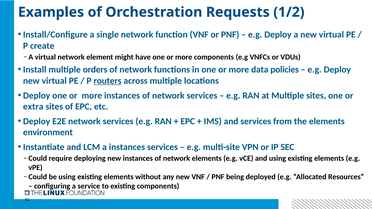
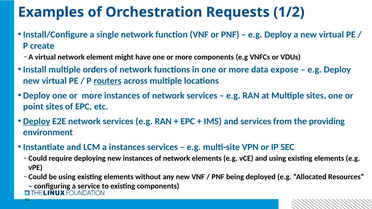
policies: policies -> expose
extra: extra -> point
Deploy at (37, 121) underline: none -> present
the elements: elements -> providing
